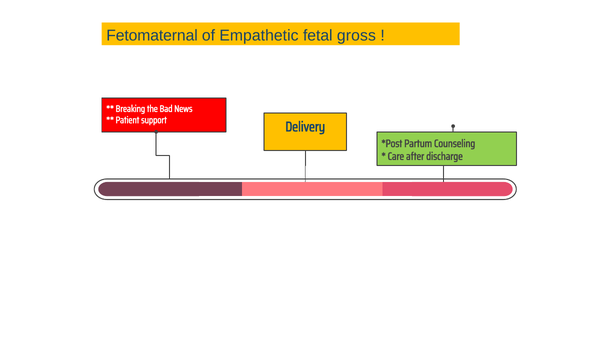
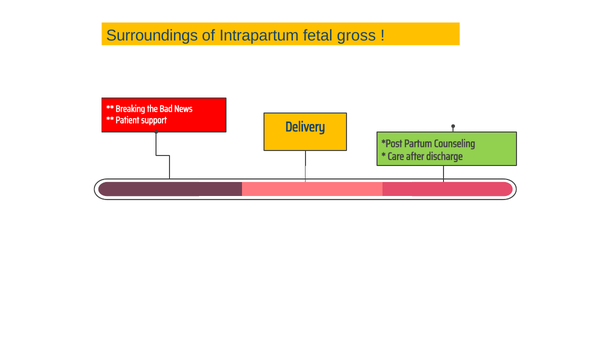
Fetomaternal: Fetomaternal -> Surroundings
Empathetic: Empathetic -> Intrapartum
